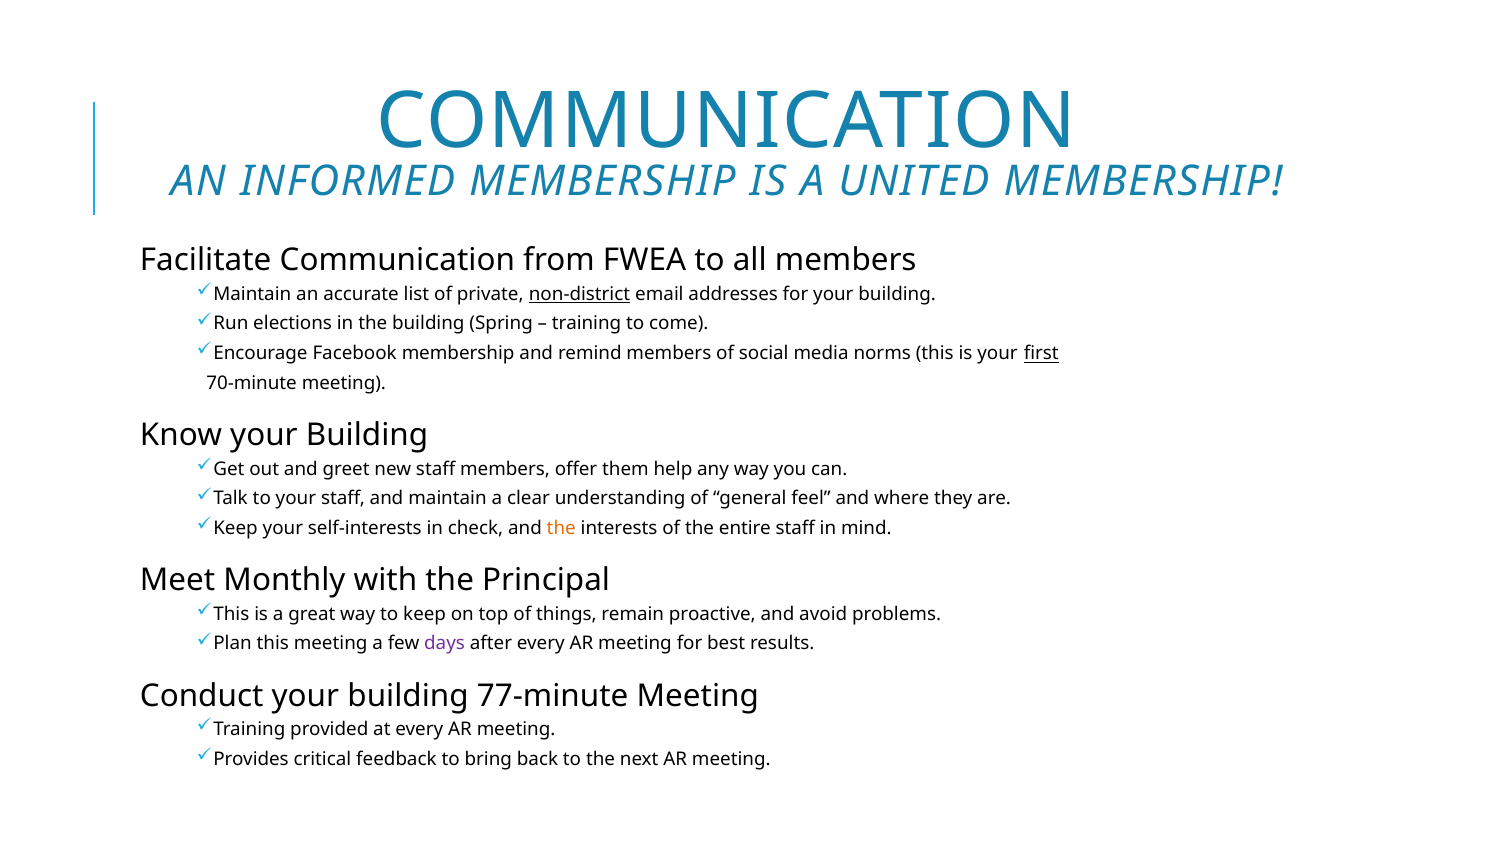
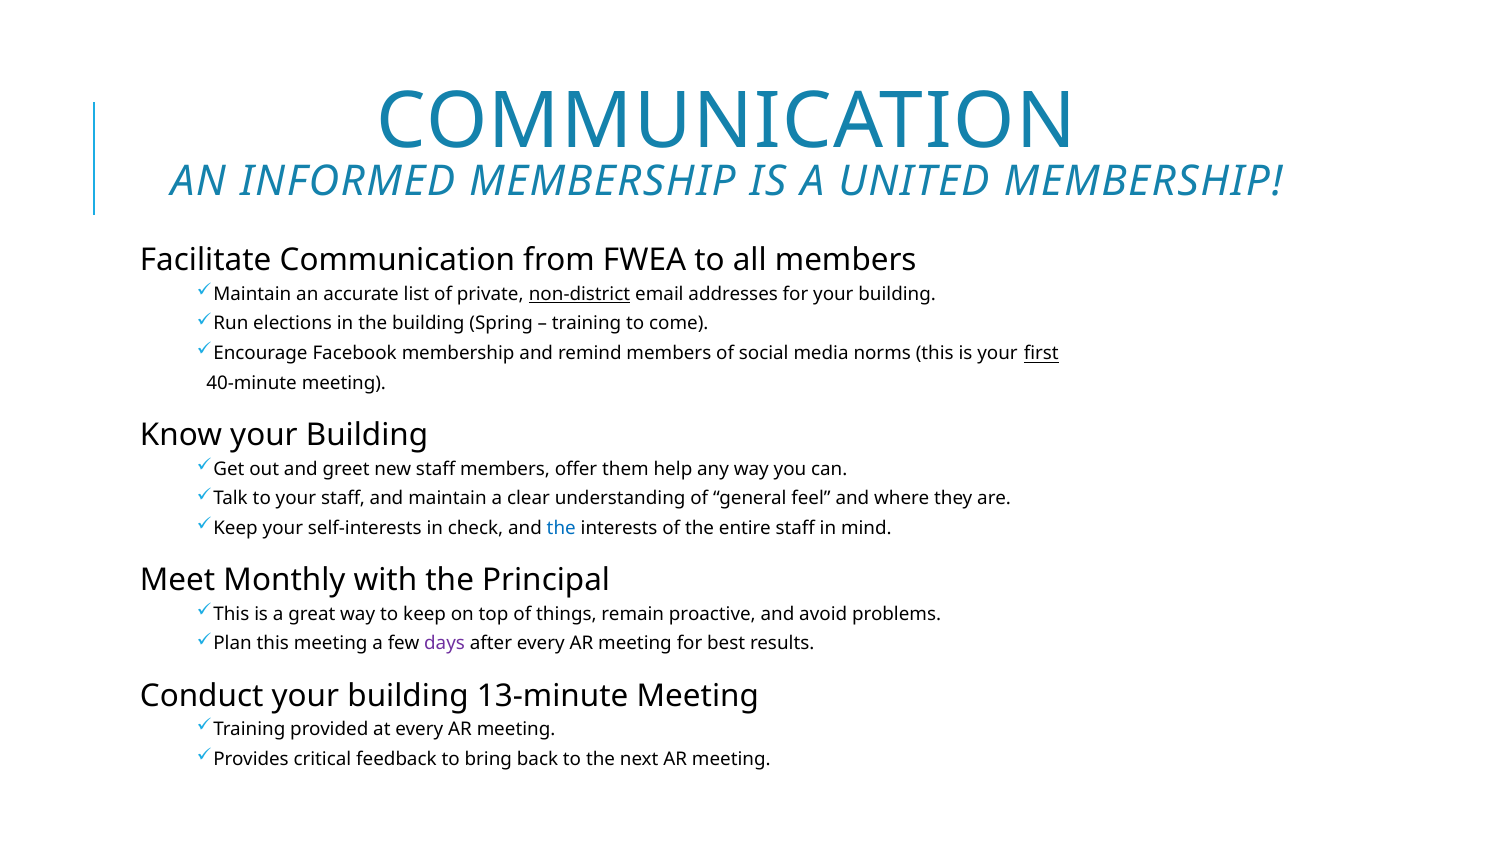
70-minute: 70-minute -> 40-minute
the at (561, 529) colour: orange -> blue
77-minute: 77-minute -> 13-minute
